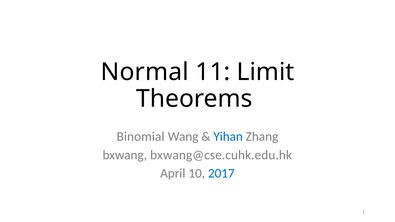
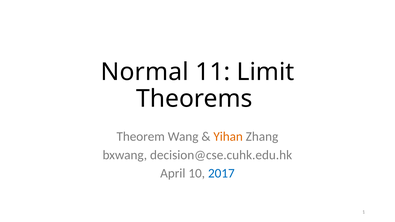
Binomial: Binomial -> Theorem
Yihan colour: blue -> orange
bxwang@cse.cuhk.edu.hk: bxwang@cse.cuhk.edu.hk -> decision@cse.cuhk.edu.hk
